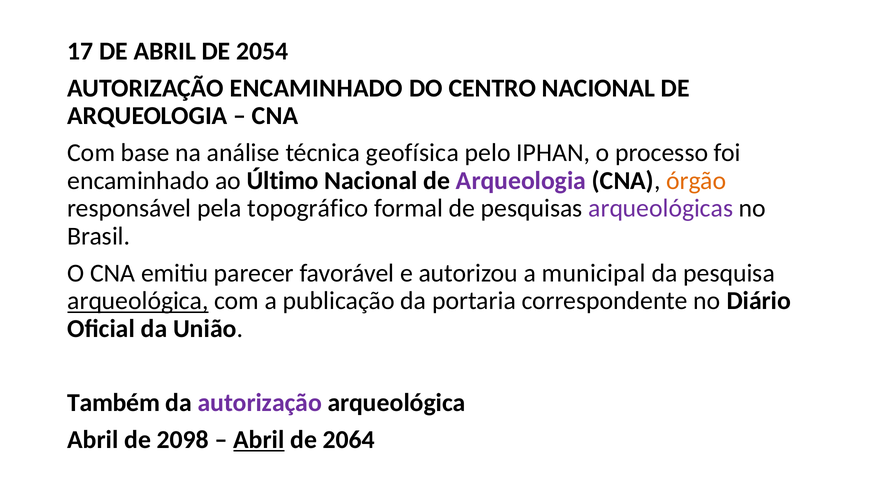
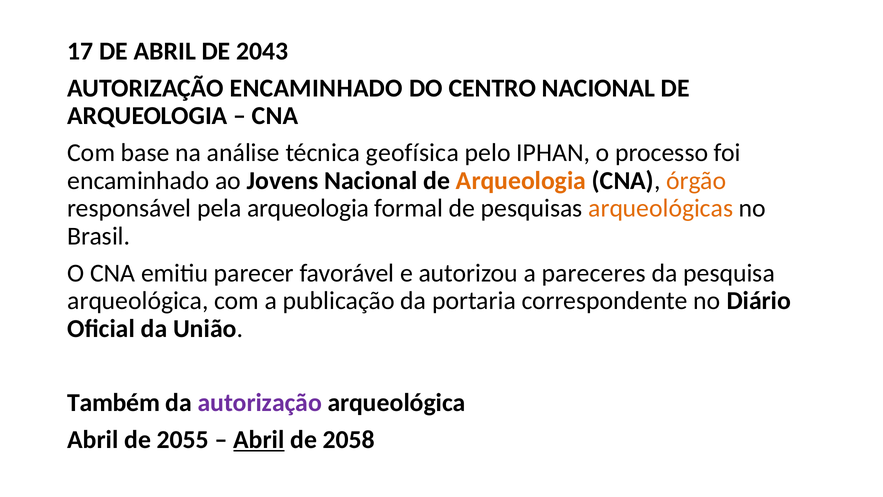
2054: 2054 -> 2043
Último: Último -> Jovens
Arqueologia at (521, 181) colour: purple -> orange
pela topográfico: topográfico -> arqueologia
arqueológicas colour: purple -> orange
municipal: municipal -> pareceres
arqueológica at (138, 301) underline: present -> none
2098: 2098 -> 2055
2064: 2064 -> 2058
